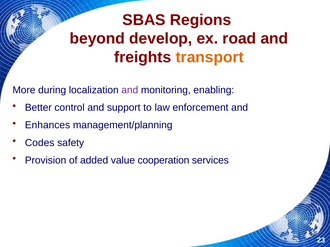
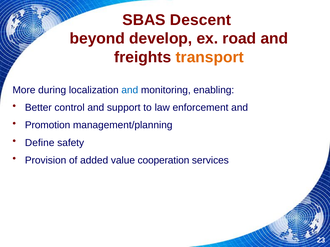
Regions: Regions -> Descent
and at (130, 90) colour: purple -> blue
Enhances: Enhances -> Promotion
Codes: Codes -> Define
